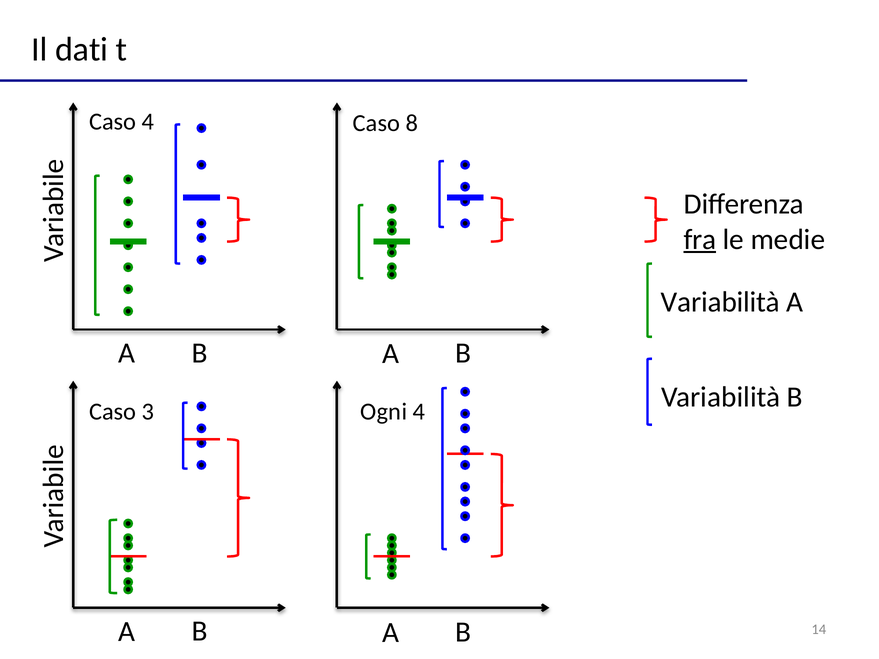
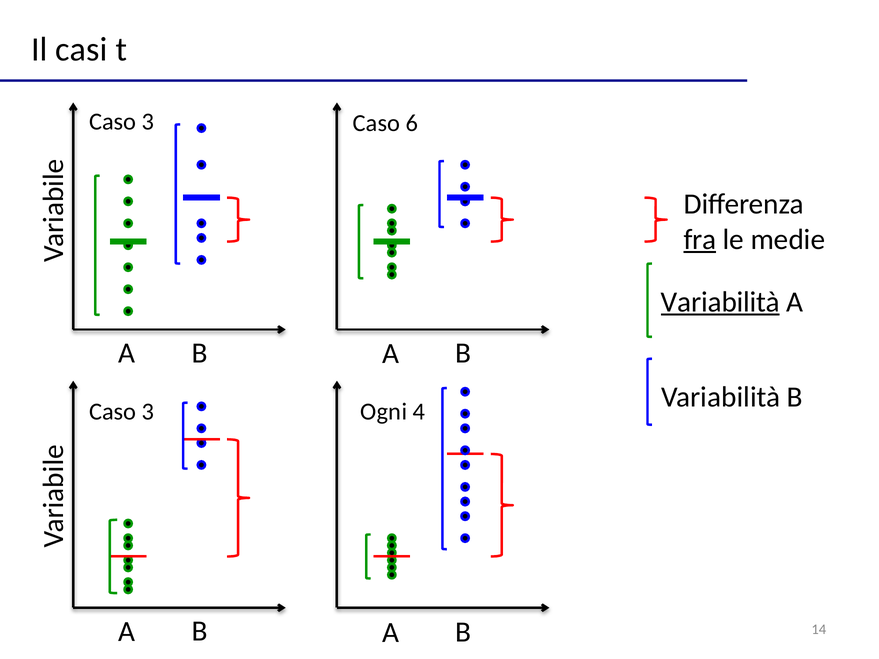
dati: dati -> casi
4 at (148, 122): 4 -> 3
8: 8 -> 6
Variabilità at (720, 302) underline: none -> present
